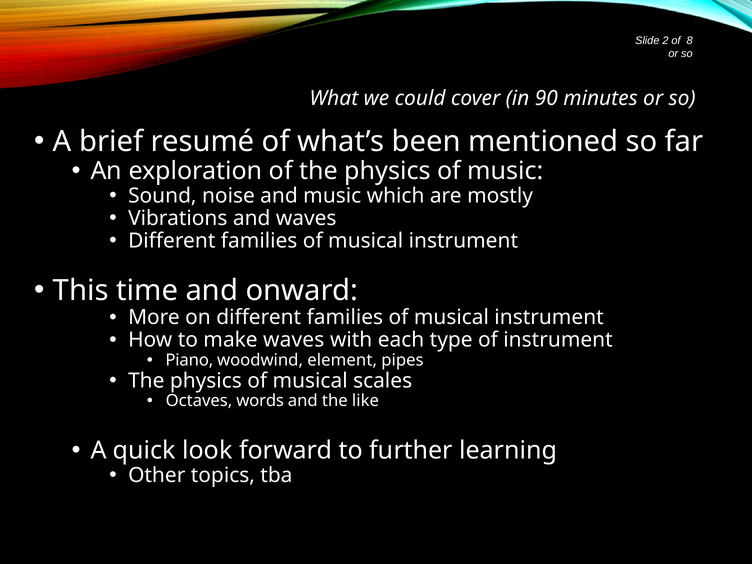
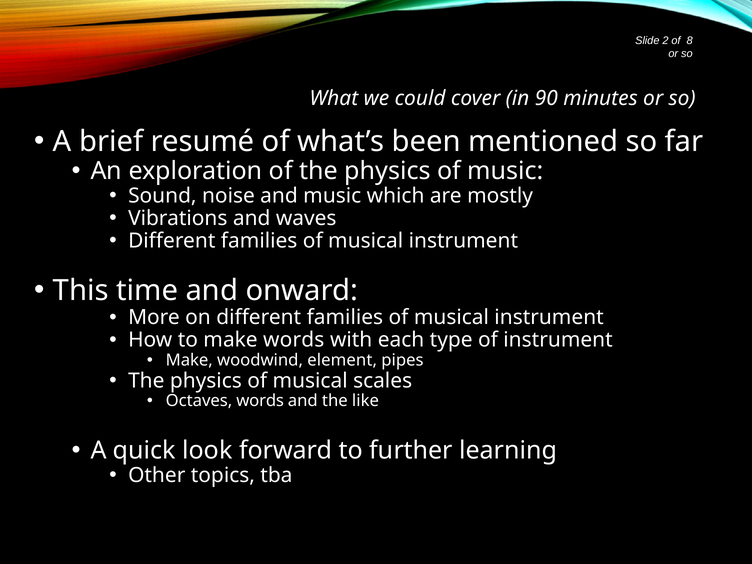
make waves: waves -> words
Piano at (189, 360): Piano -> Make
